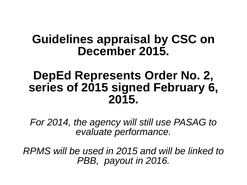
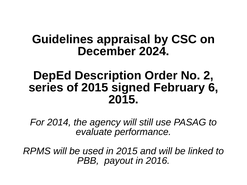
December 2015: 2015 -> 2024
Represents: Represents -> Description
